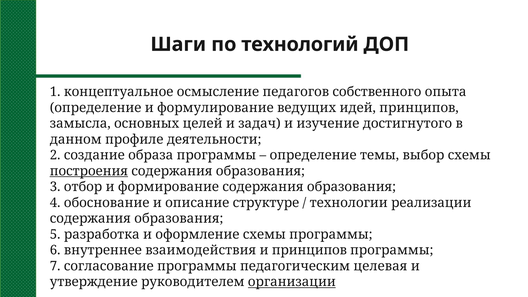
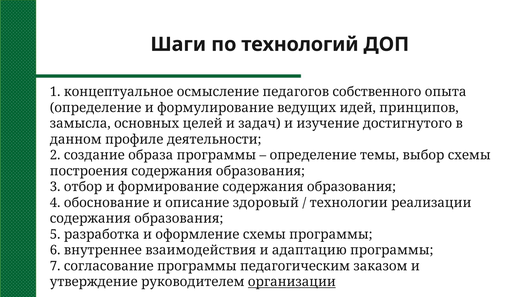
построения underline: present -> none
структуре: структуре -> здоровый
и принципов: принципов -> адаптацию
целевая: целевая -> заказом
